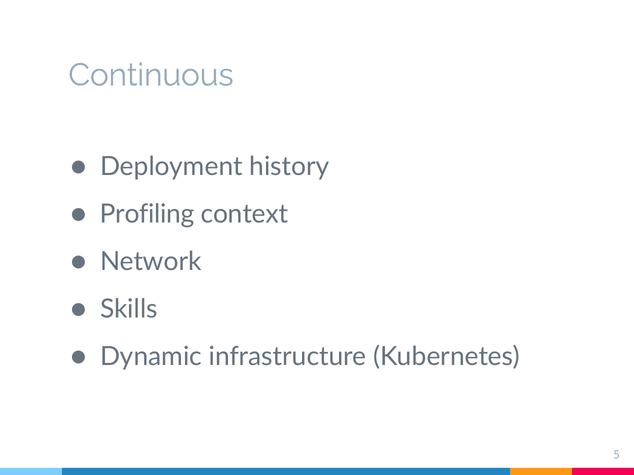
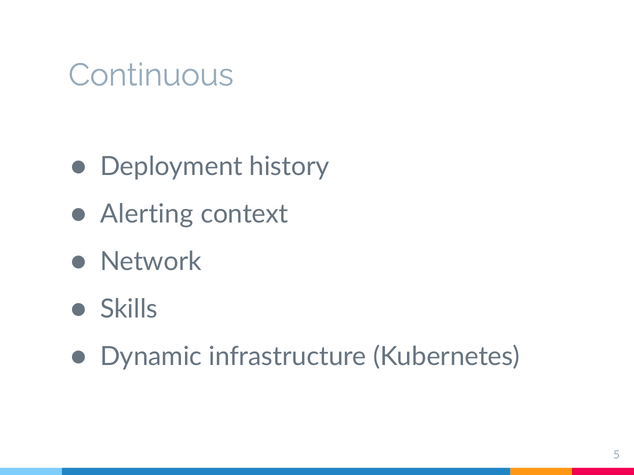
Profiling: Profiling -> Alerting
